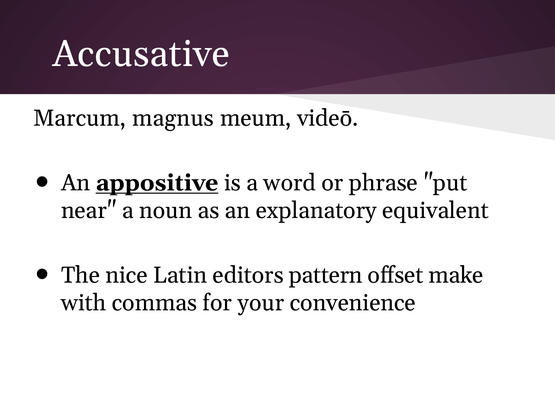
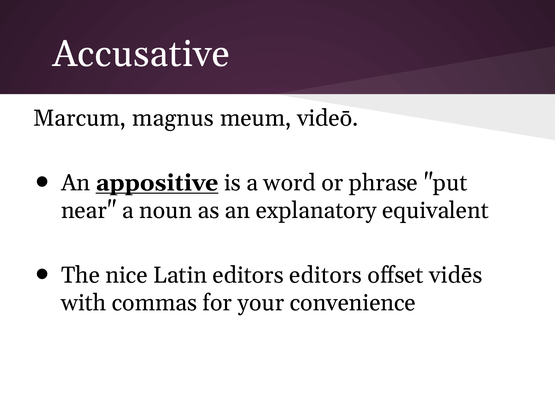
editors pattern: pattern -> editors
make: make -> vidēs
